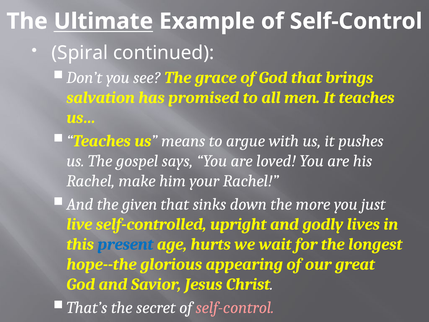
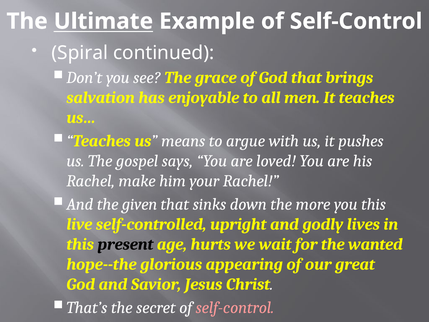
promised: promised -> enjoyable
you just: just -> this
present colour: blue -> black
longest: longest -> wanted
